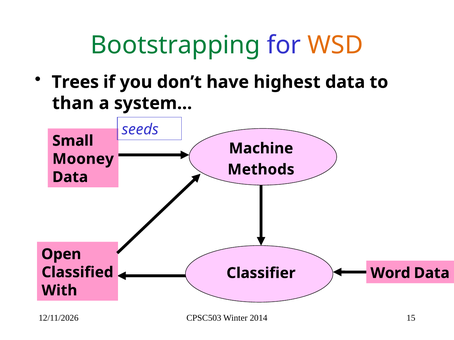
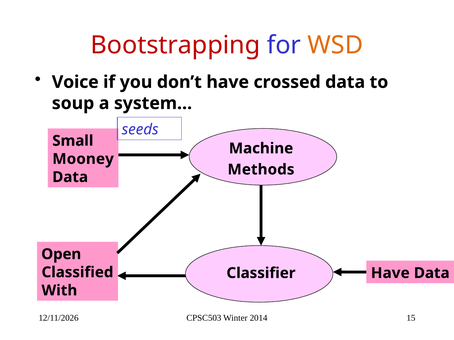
Bootstrapping colour: green -> red
Trees: Trees -> Voice
highest: highest -> crossed
than: than -> soup
Word at (390, 273): Word -> Have
